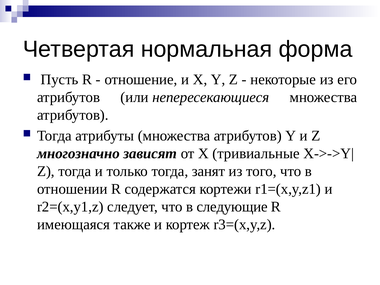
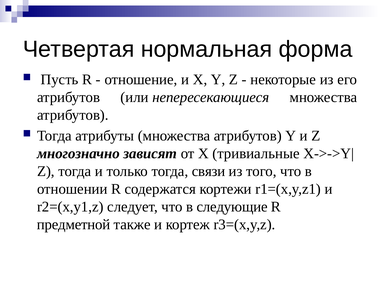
занят: занят -> связи
имеющаяся: имеющаяся -> предметной
